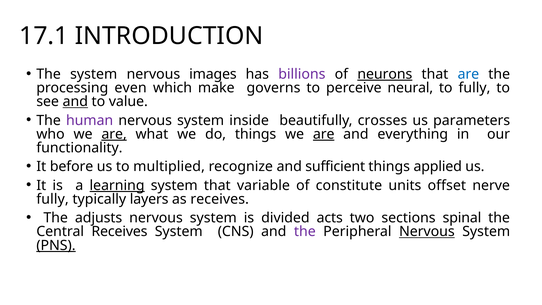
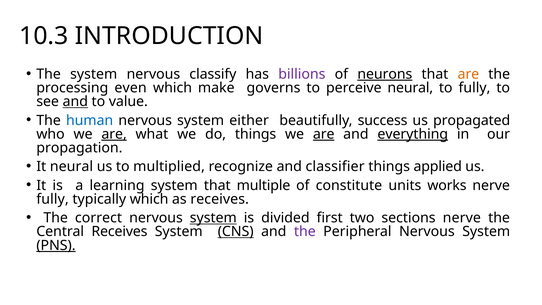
17.1: 17.1 -> 10.3
images: images -> classify
are at (468, 74) colour: blue -> orange
human colour: purple -> blue
inside: inside -> either
crosses: crosses -> success
parameters: parameters -> propagated
everything underline: none -> present
functionality: functionality -> propagation
It before: before -> neural
sufficient: sufficient -> classifier
learning underline: present -> none
variable: variable -> multiple
offset: offset -> works
typically layers: layers -> which
adjusts: adjusts -> correct
system at (213, 218) underline: none -> present
acts: acts -> first
sections spinal: spinal -> nerve
CNS underline: none -> present
Nervous at (427, 232) underline: present -> none
